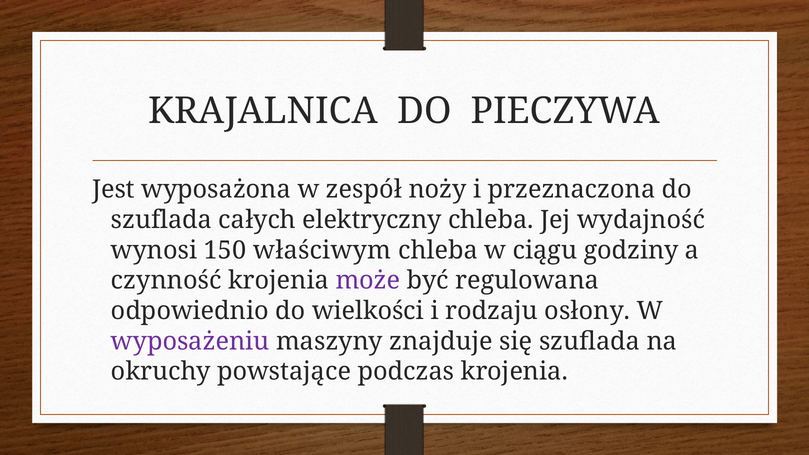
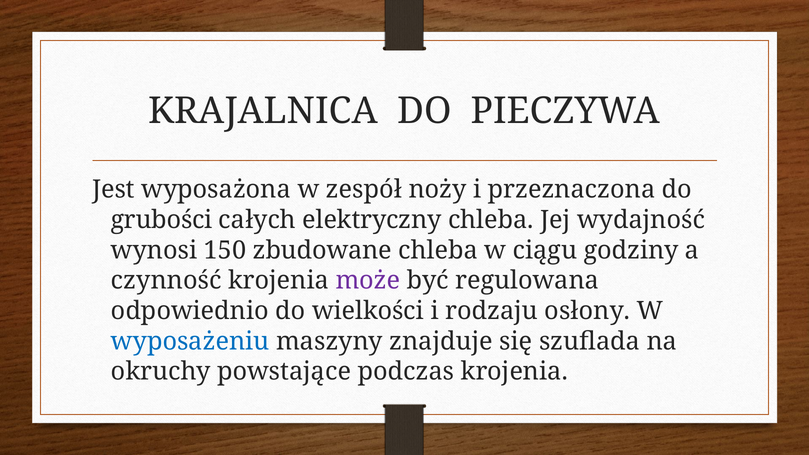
szuflada at (161, 220): szuflada -> grubości
właściwym: właściwym -> zbudowane
wyposażeniu colour: purple -> blue
